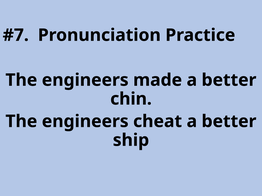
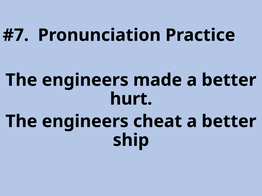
chin: chin -> hurt
